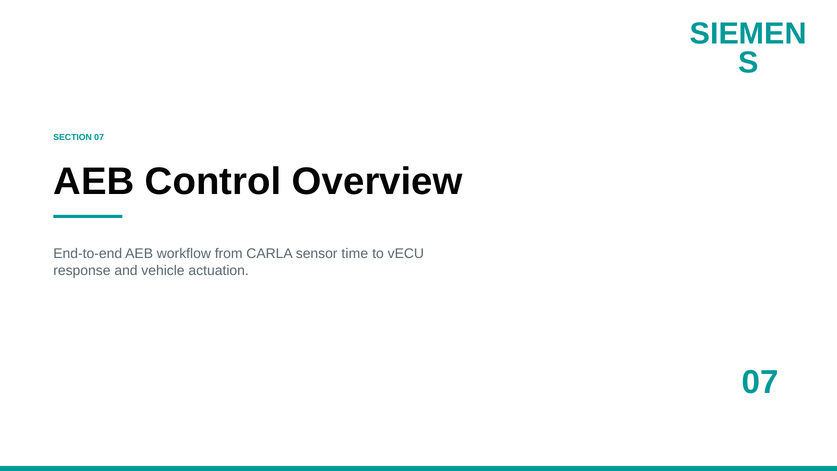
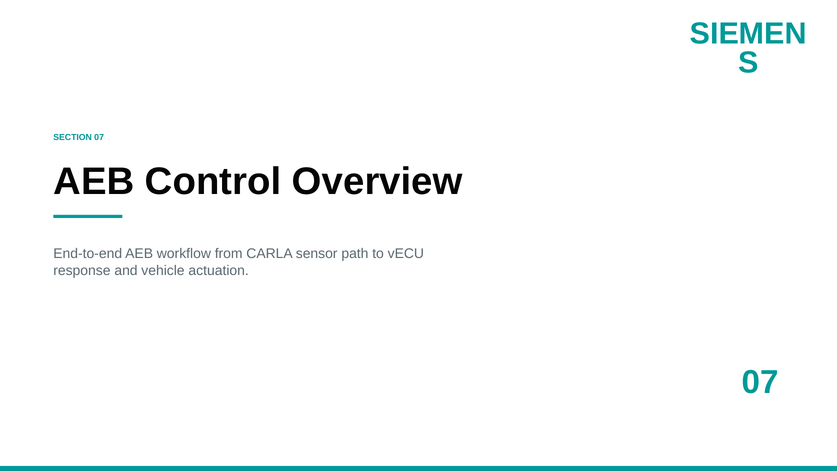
time: time -> path
